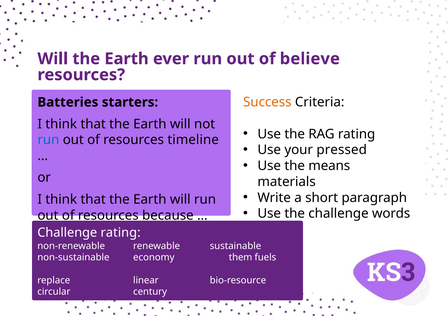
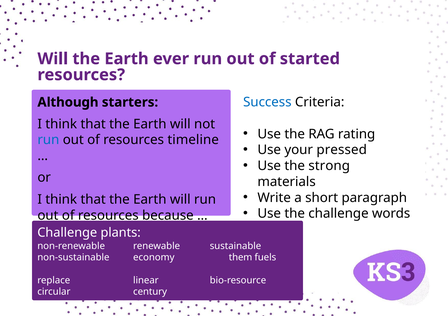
believe: believe -> started
Success colour: orange -> blue
Batteries: Batteries -> Although
means: means -> strong
Challenge rating: rating -> plants
